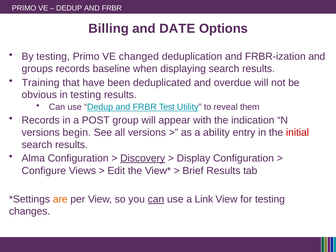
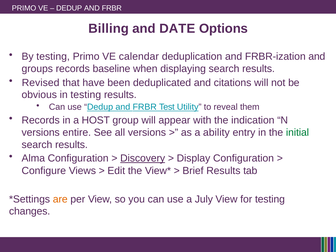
changed: changed -> calendar
Training: Training -> Revised
overdue: overdue -> citations
POST: POST -> HOST
begin: begin -> entire
initial colour: red -> green
can at (156, 199) underline: present -> none
Link: Link -> July
